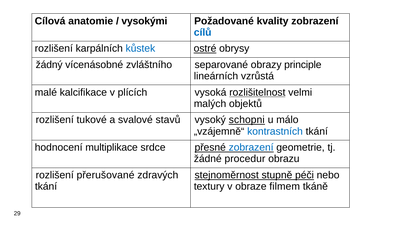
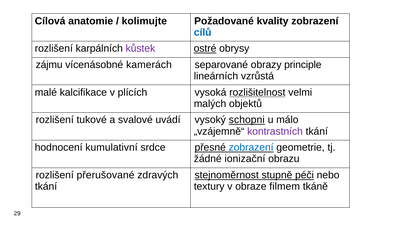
vysokými: vysokými -> kolimujte
kůstek colour: blue -> purple
žádný: žádný -> zájmu
zvláštního: zvláštního -> kamerách
stavů: stavů -> uvádí
kontrastních colour: blue -> purple
multiplikace: multiplikace -> kumulativní
procedur: procedur -> ionizační
